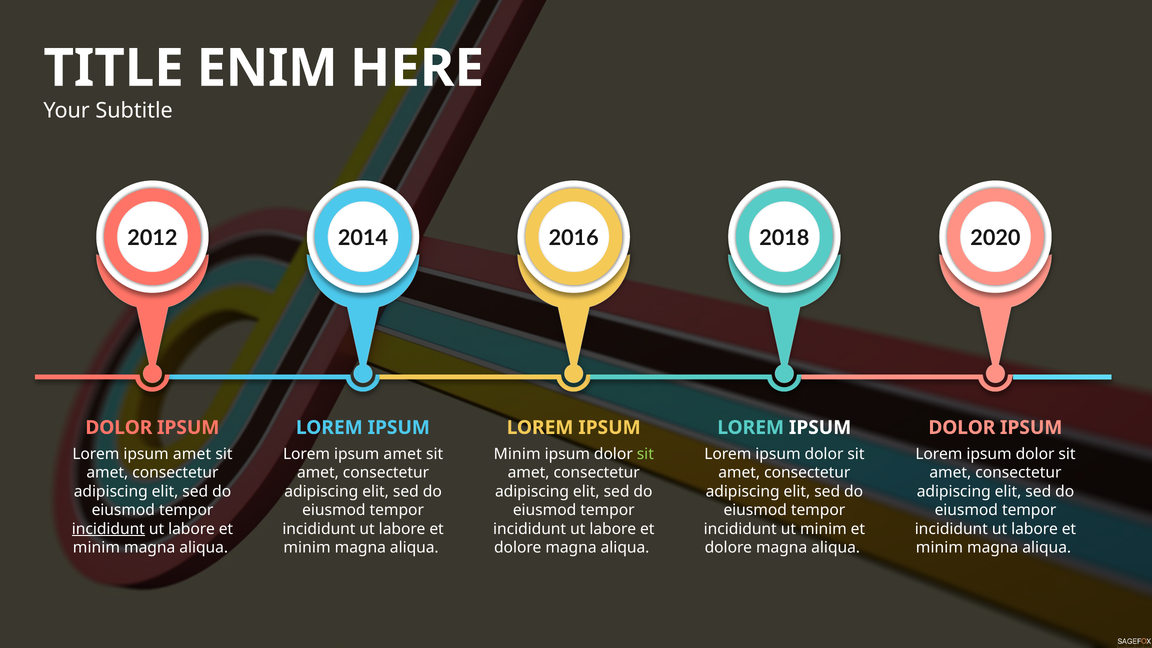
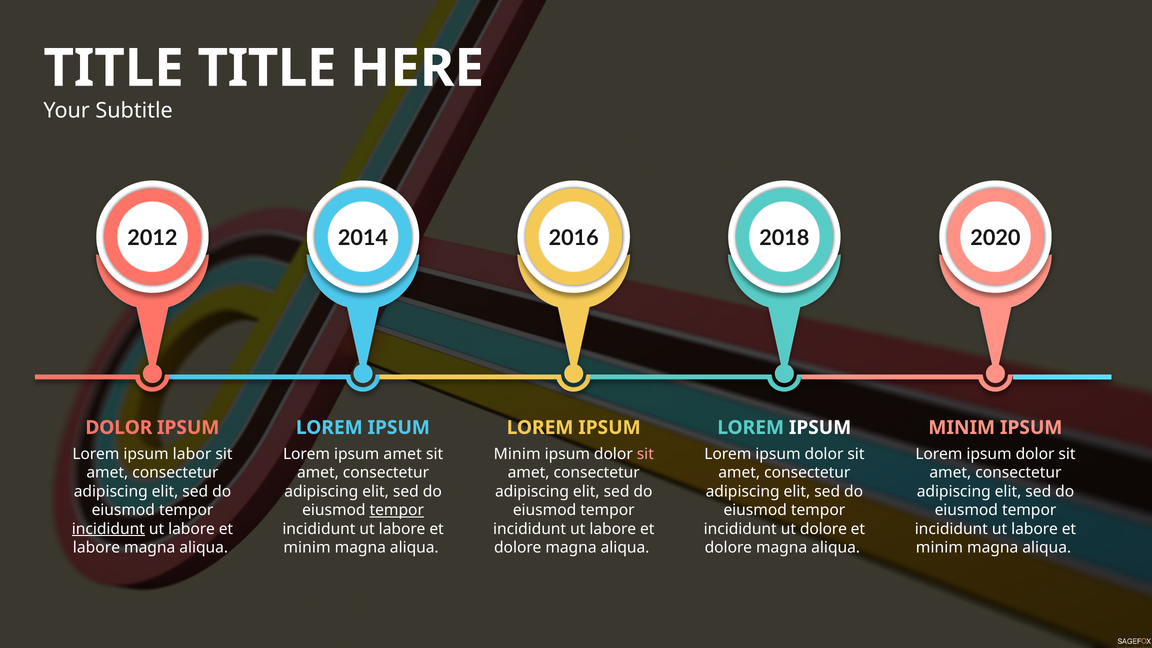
ENIM at (267, 68): ENIM -> TITLE
DOLOR at (962, 428): DOLOR -> MINIM
amet at (192, 454): amet -> labor
sit at (645, 454) colour: light green -> pink
tempor at (397, 510) underline: none -> present
ut minim: minim -> dolore
minim at (96, 548): minim -> labore
